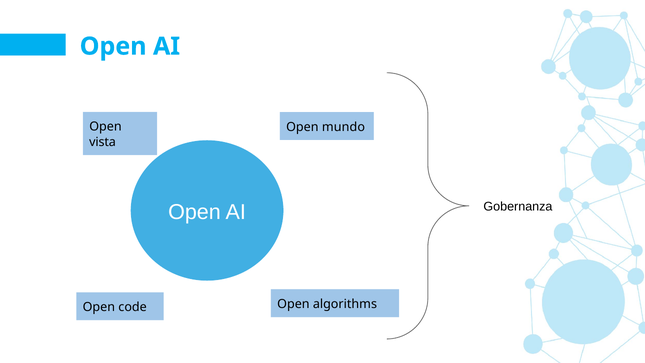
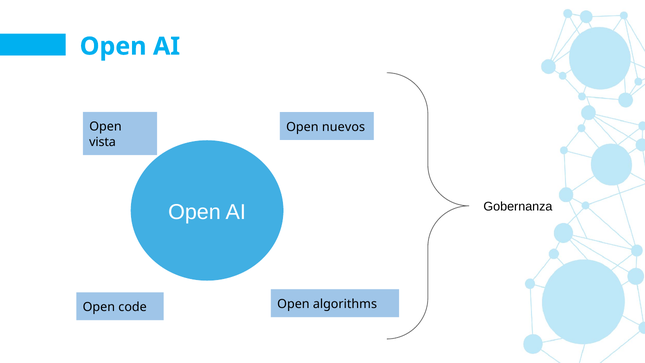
mundo: mundo -> nuevos
